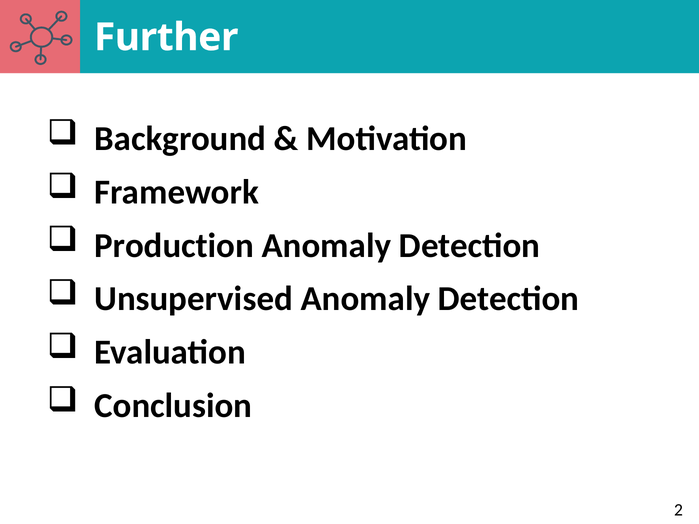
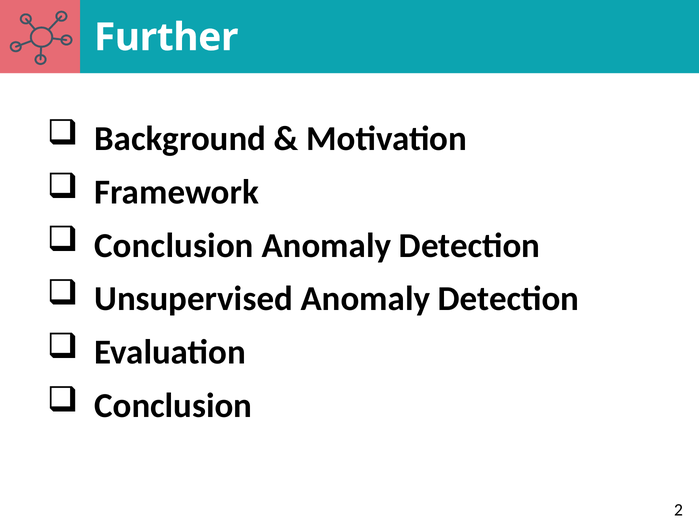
Production at (174, 246): Production -> Conclusion
